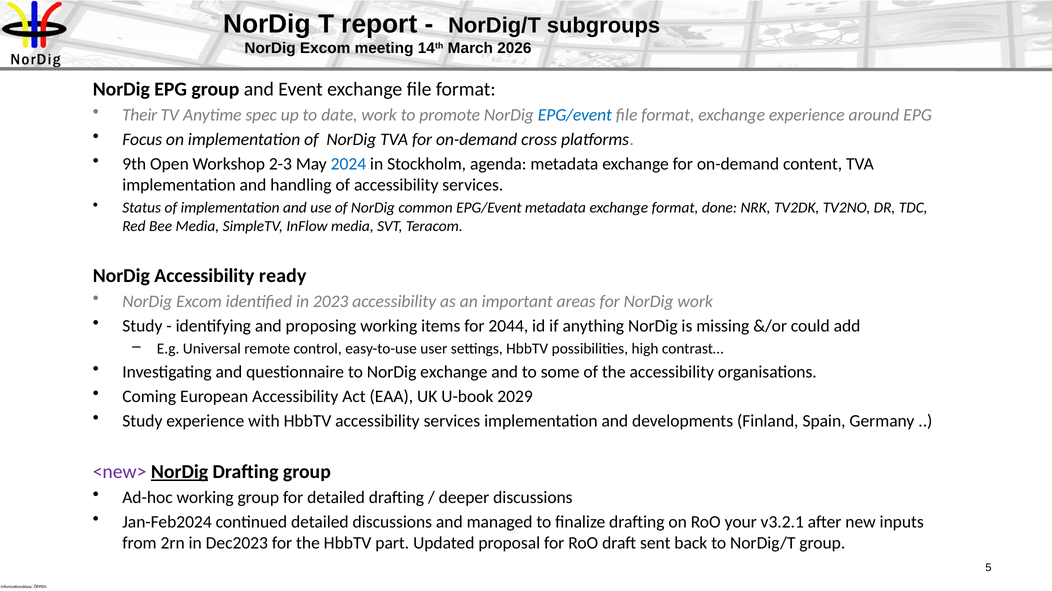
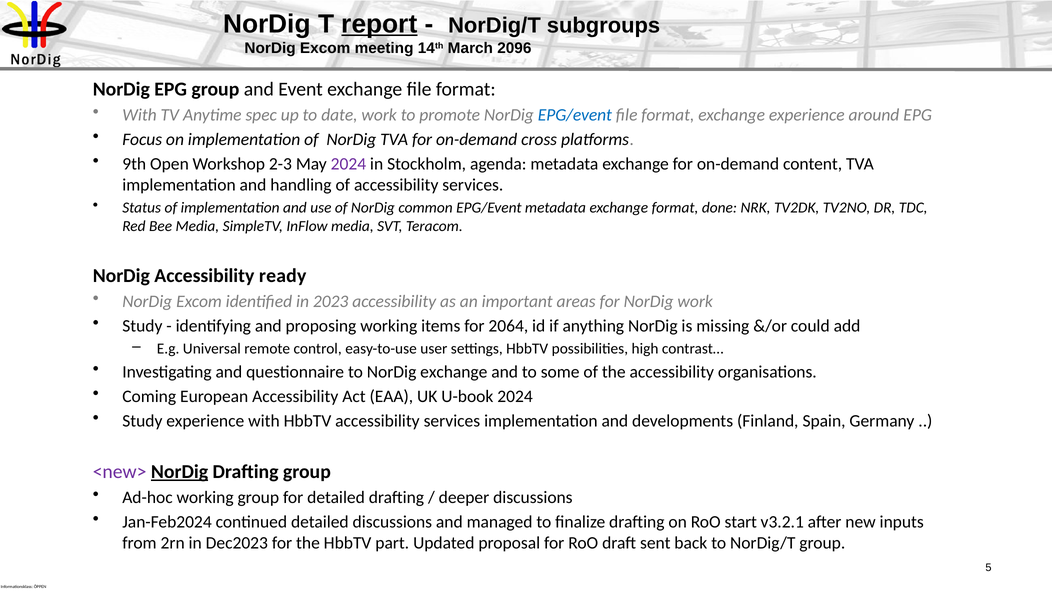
report underline: none -> present
2026: 2026 -> 2096
Their at (140, 115): Their -> With
2024 at (348, 164) colour: blue -> purple
2044: 2044 -> 2064
U-book 2029: 2029 -> 2024
your: your -> start
